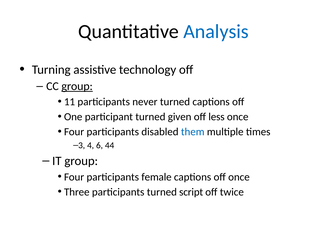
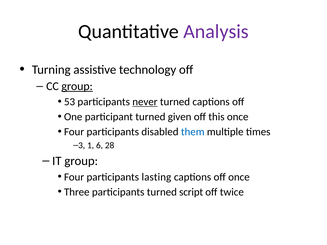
Analysis colour: blue -> purple
11: 11 -> 53
never underline: none -> present
less: less -> this
4: 4 -> 1
44: 44 -> 28
female: female -> lasting
